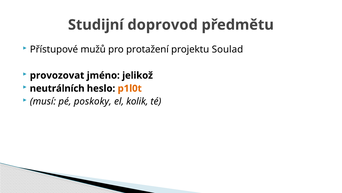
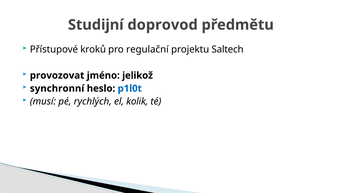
mužů: mužů -> kroků
protažení: protažení -> regulační
Soulad: Soulad -> Saltech
neutrálních: neutrálních -> synchronní
p1l0t colour: orange -> blue
poskoky: poskoky -> rychlých
